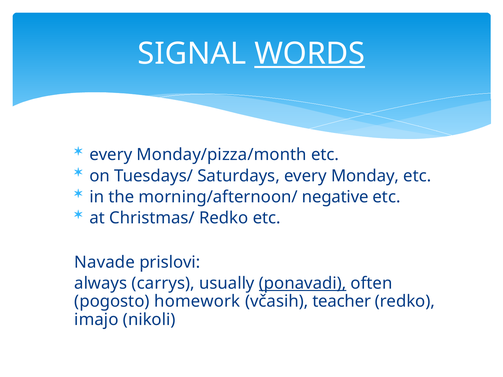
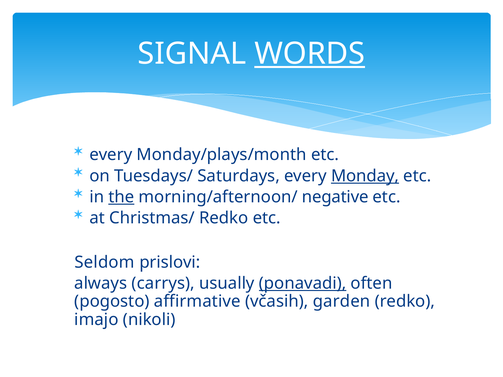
Monday/pizza/month: Monday/pizza/month -> Monday/plays/month
Monday underline: none -> present
the underline: none -> present
Navade: Navade -> Seldom
homework: homework -> affirmative
teacher: teacher -> garden
